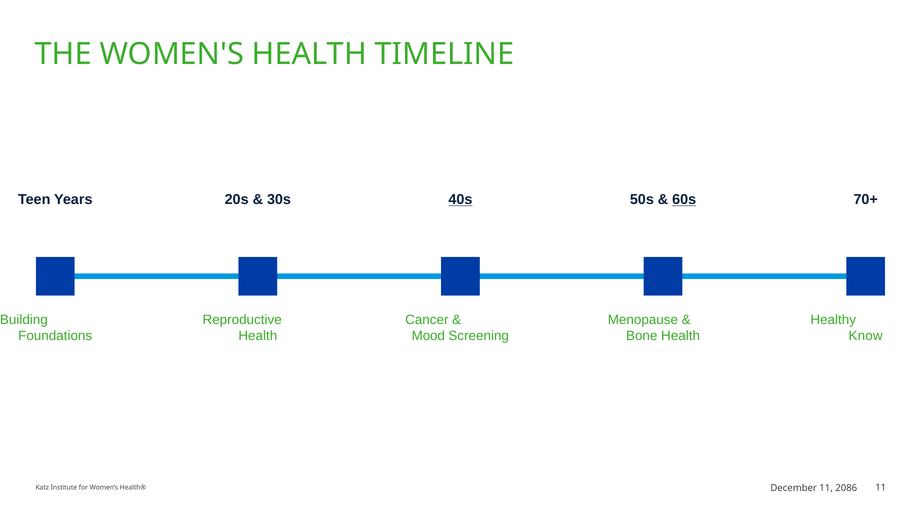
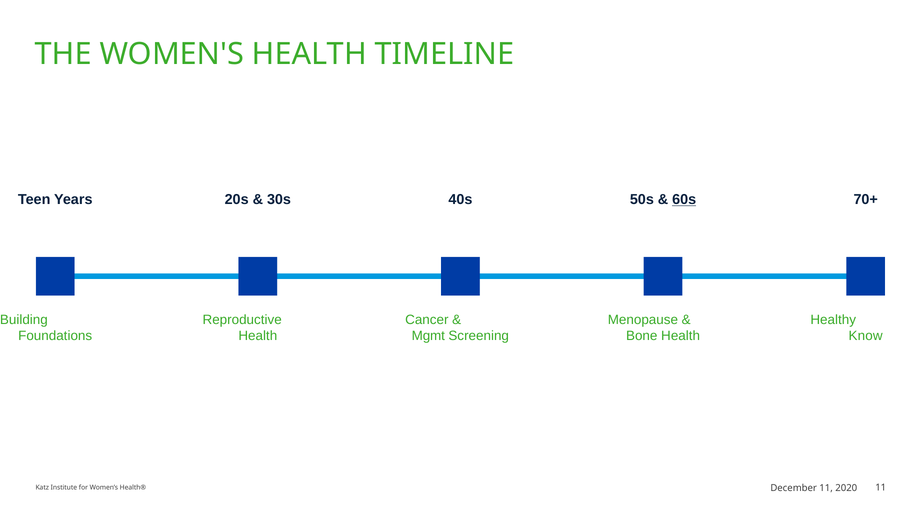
40s underline: present -> none
Mood: Mood -> Mgmt
2086: 2086 -> 2020
